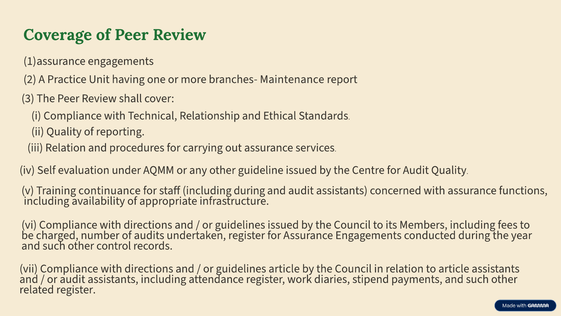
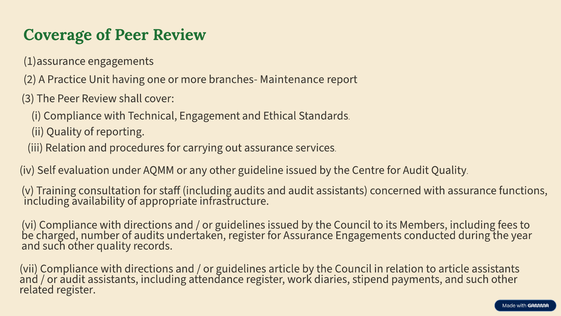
Relationship: Relationship -> Engagement
continuance: continuance -> consultation
including during: during -> audits
other control: control -> quality
